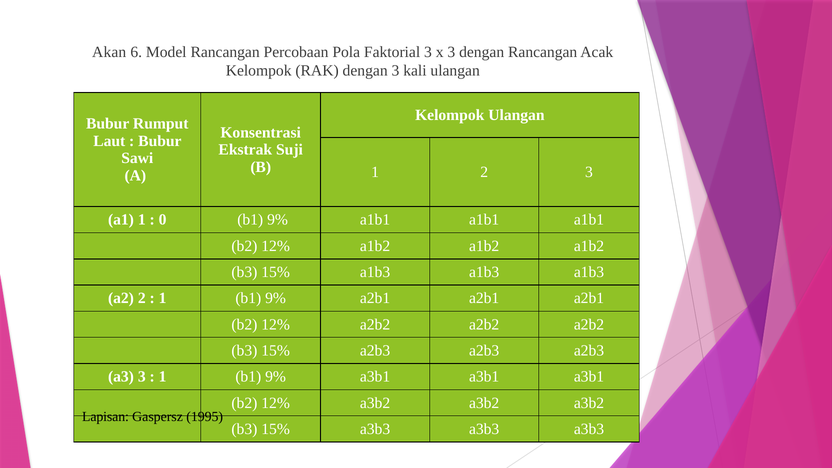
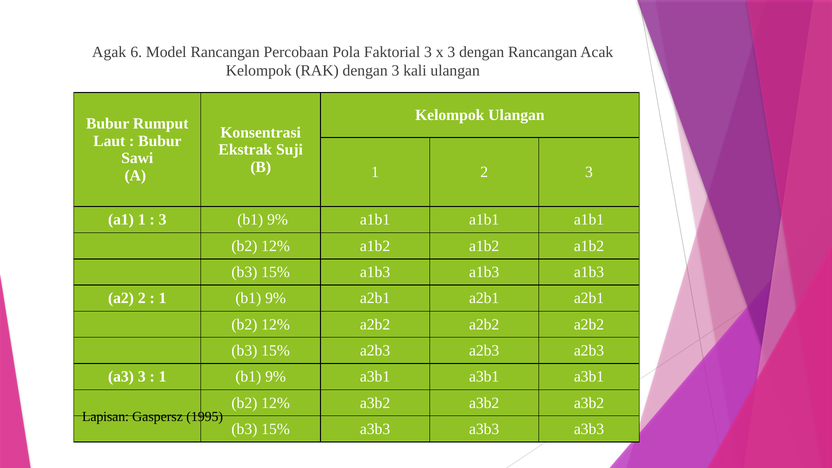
Akan: Akan -> Agak
0 at (163, 220): 0 -> 3
